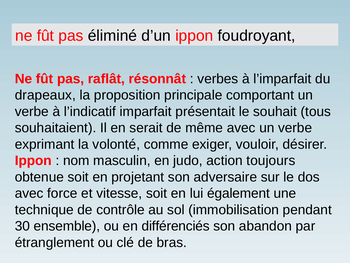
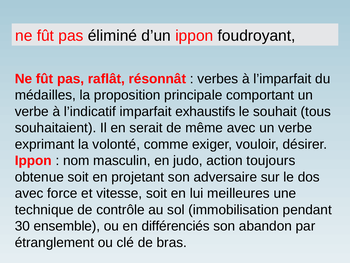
drapeaux: drapeaux -> médailles
présentait: présentait -> exhaustifs
également: également -> meilleures
